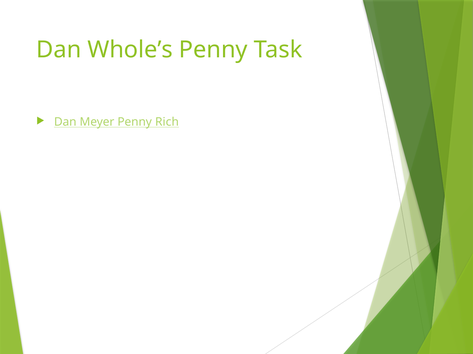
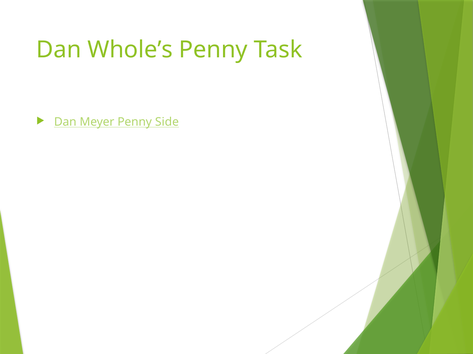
Rich: Rich -> Side
